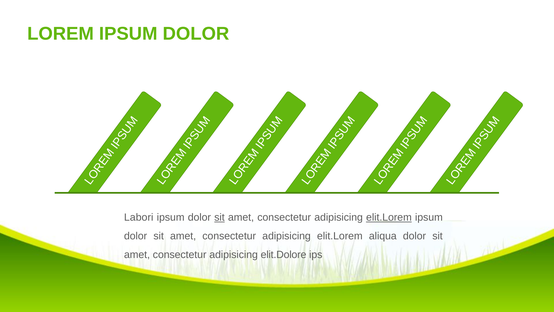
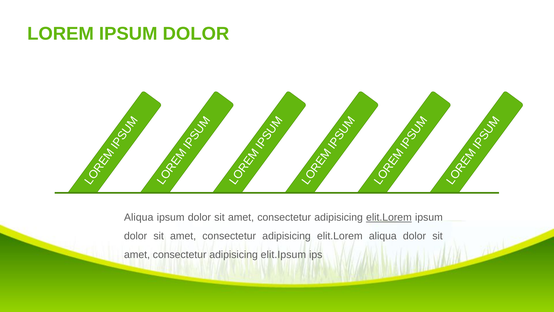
Labori at (139, 217): Labori -> Aliqua
sit at (219, 217) underline: present -> none
elit.Dolore: elit.Dolore -> elit.Ipsum
